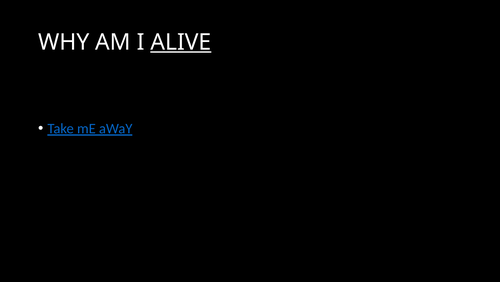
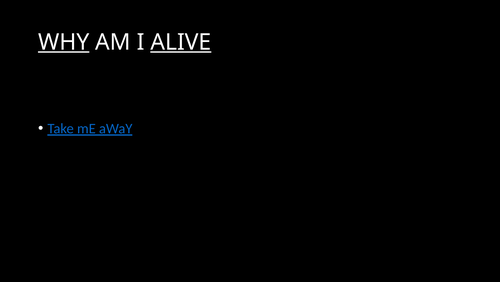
WHY underline: none -> present
